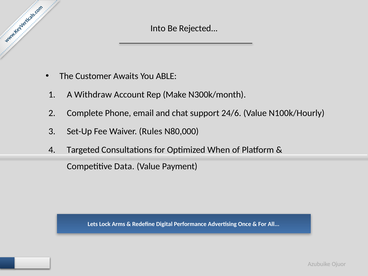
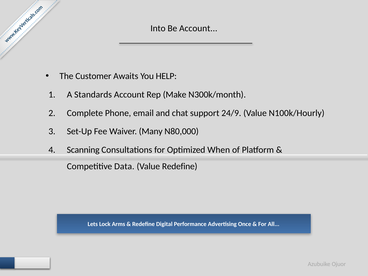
Be Rejected: Rejected -> Account
ABLE: ABLE -> HELP
Withdraw: Withdraw -> Standards
24/6: 24/6 -> 24/9
Rules: Rules -> Many
Targeted: Targeted -> Scanning
Value Payment: Payment -> Redefine
